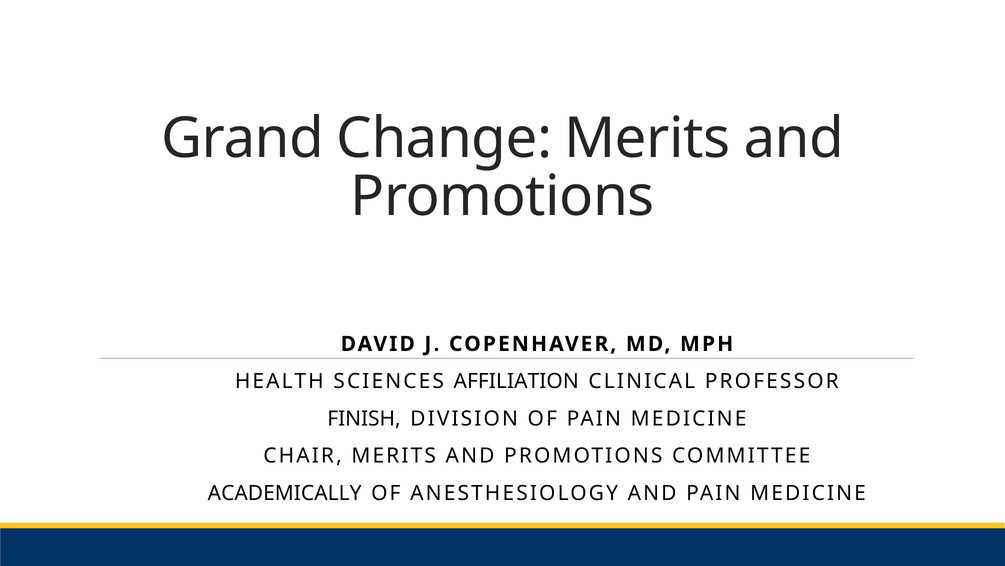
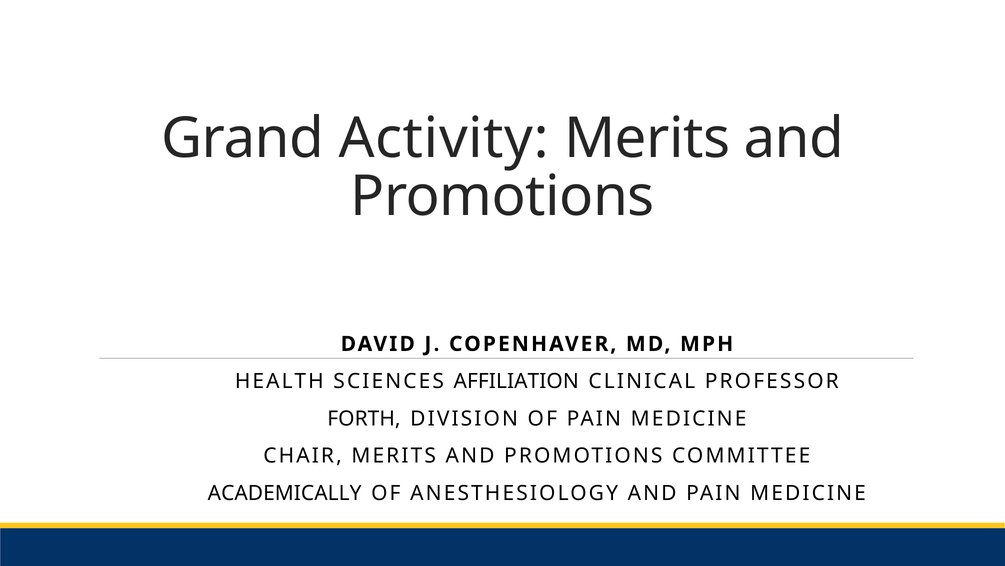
Change: Change -> Activity
FINISH: FINISH -> FORTH
